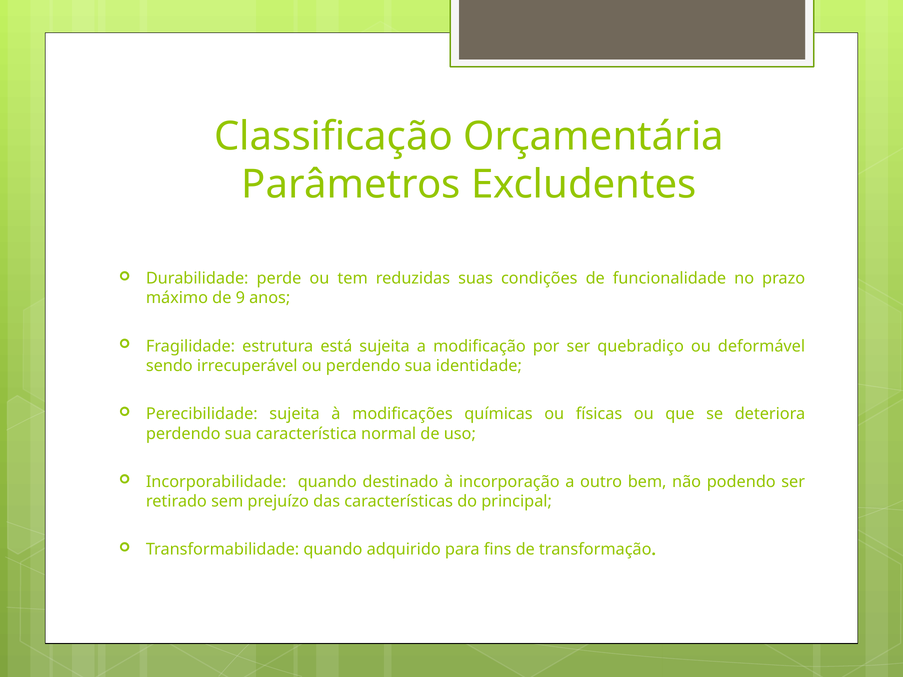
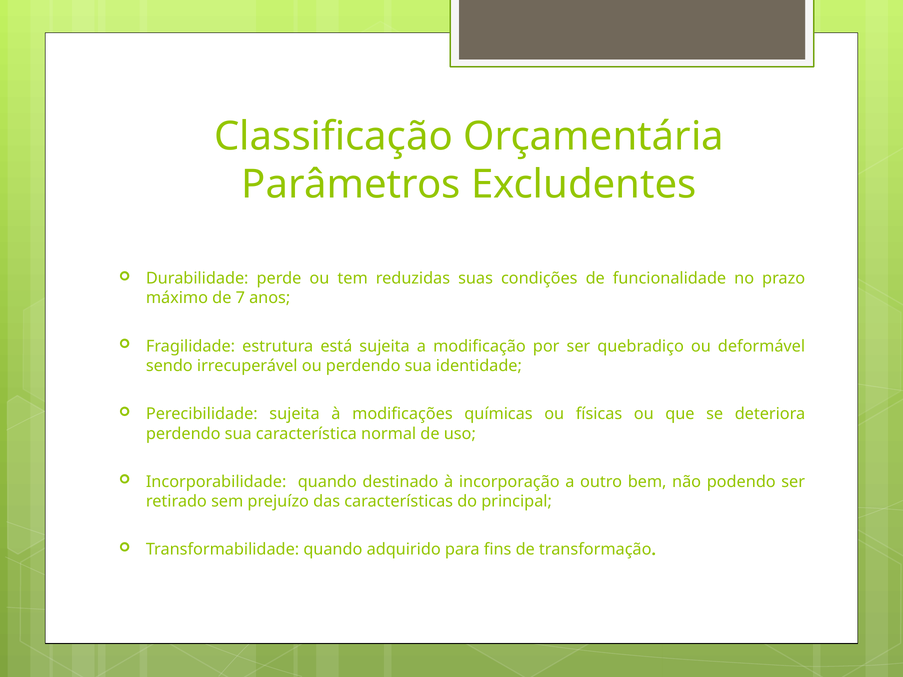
9: 9 -> 7
